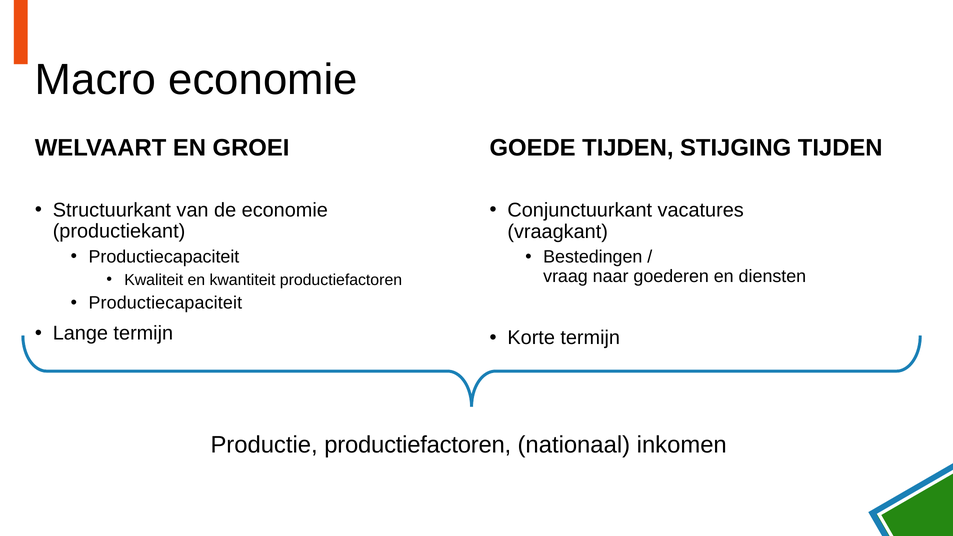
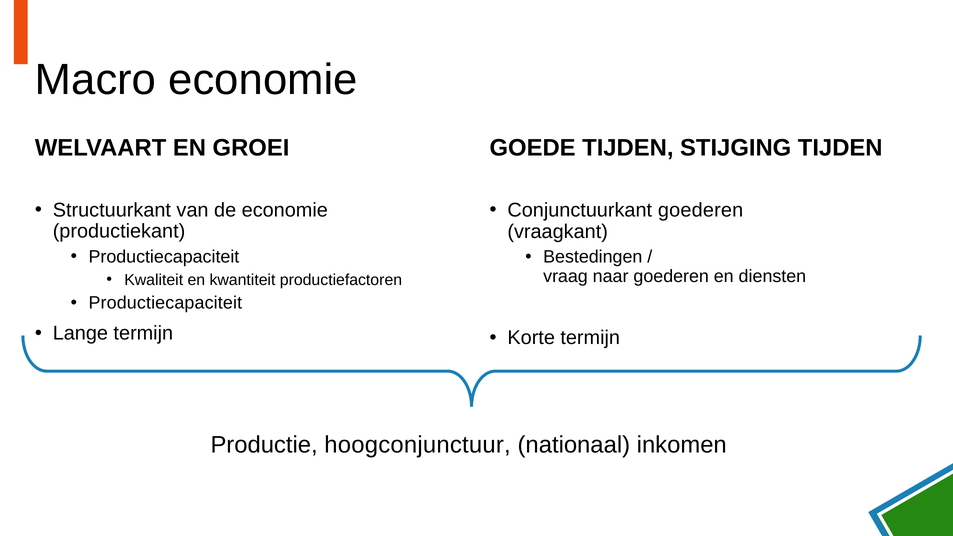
Conjunctuurkant vacatures: vacatures -> goederen
Productie productiefactoren: productiefactoren -> hoogconjunctuur
